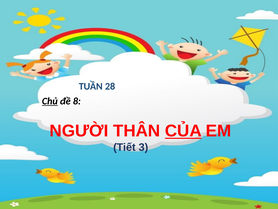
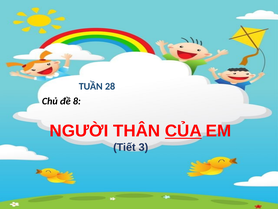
Chủ underline: present -> none
